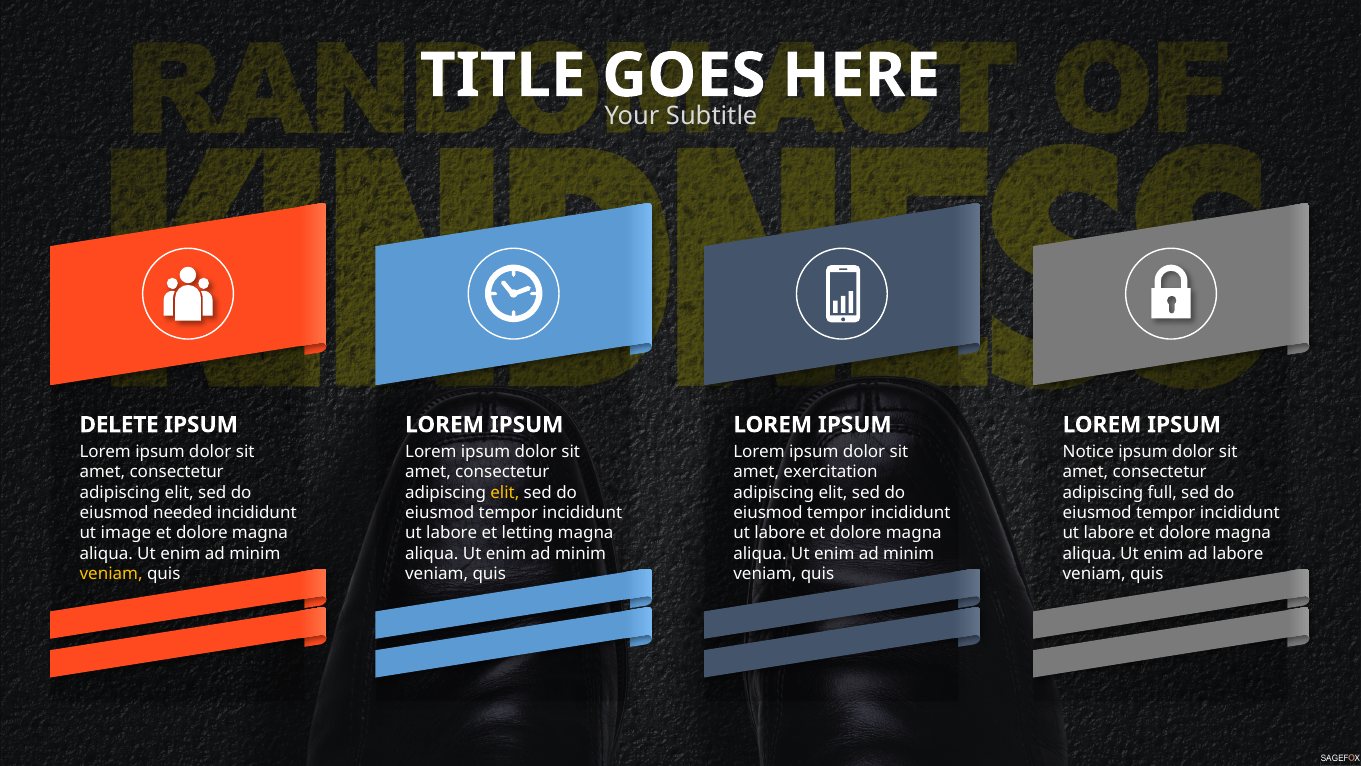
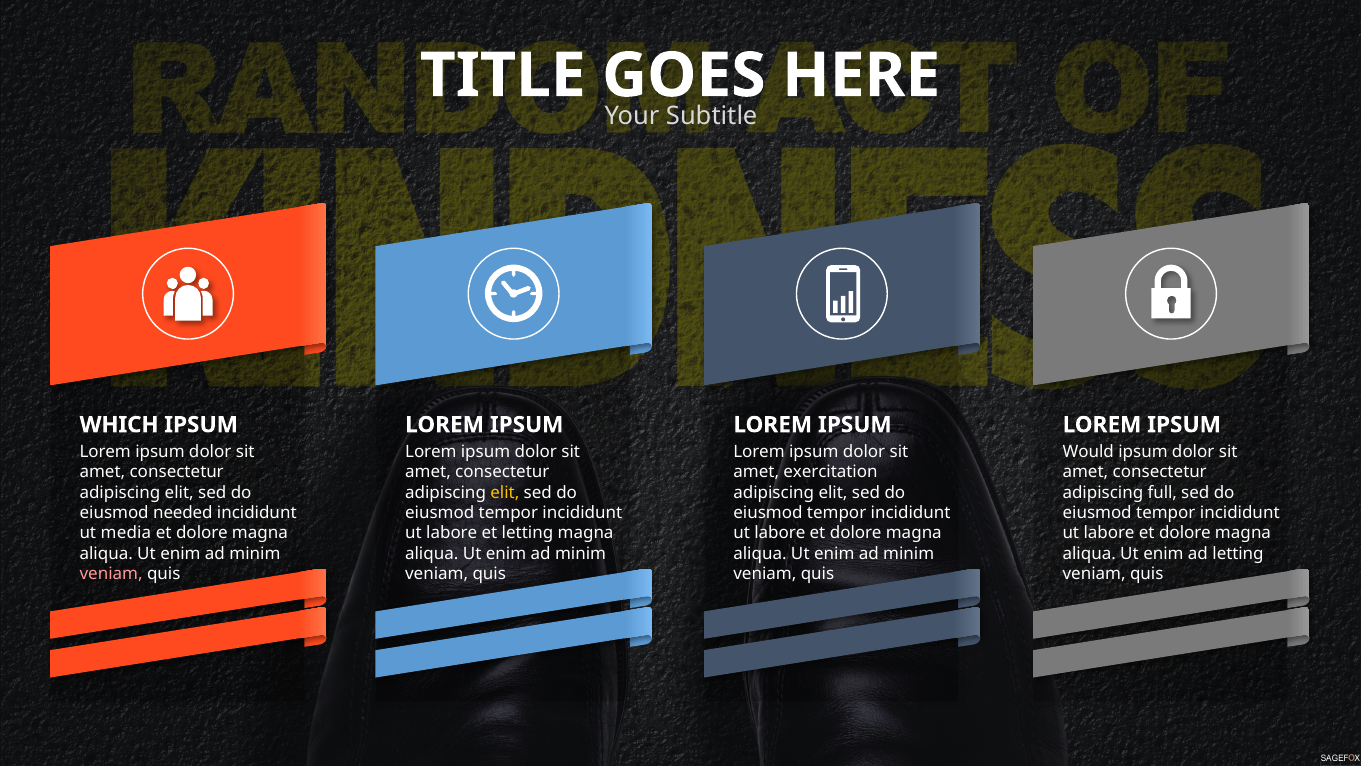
DELETE: DELETE -> WHICH
Notice: Notice -> Would
image: image -> media
ad labore: labore -> letting
veniam at (111, 574) colour: yellow -> pink
